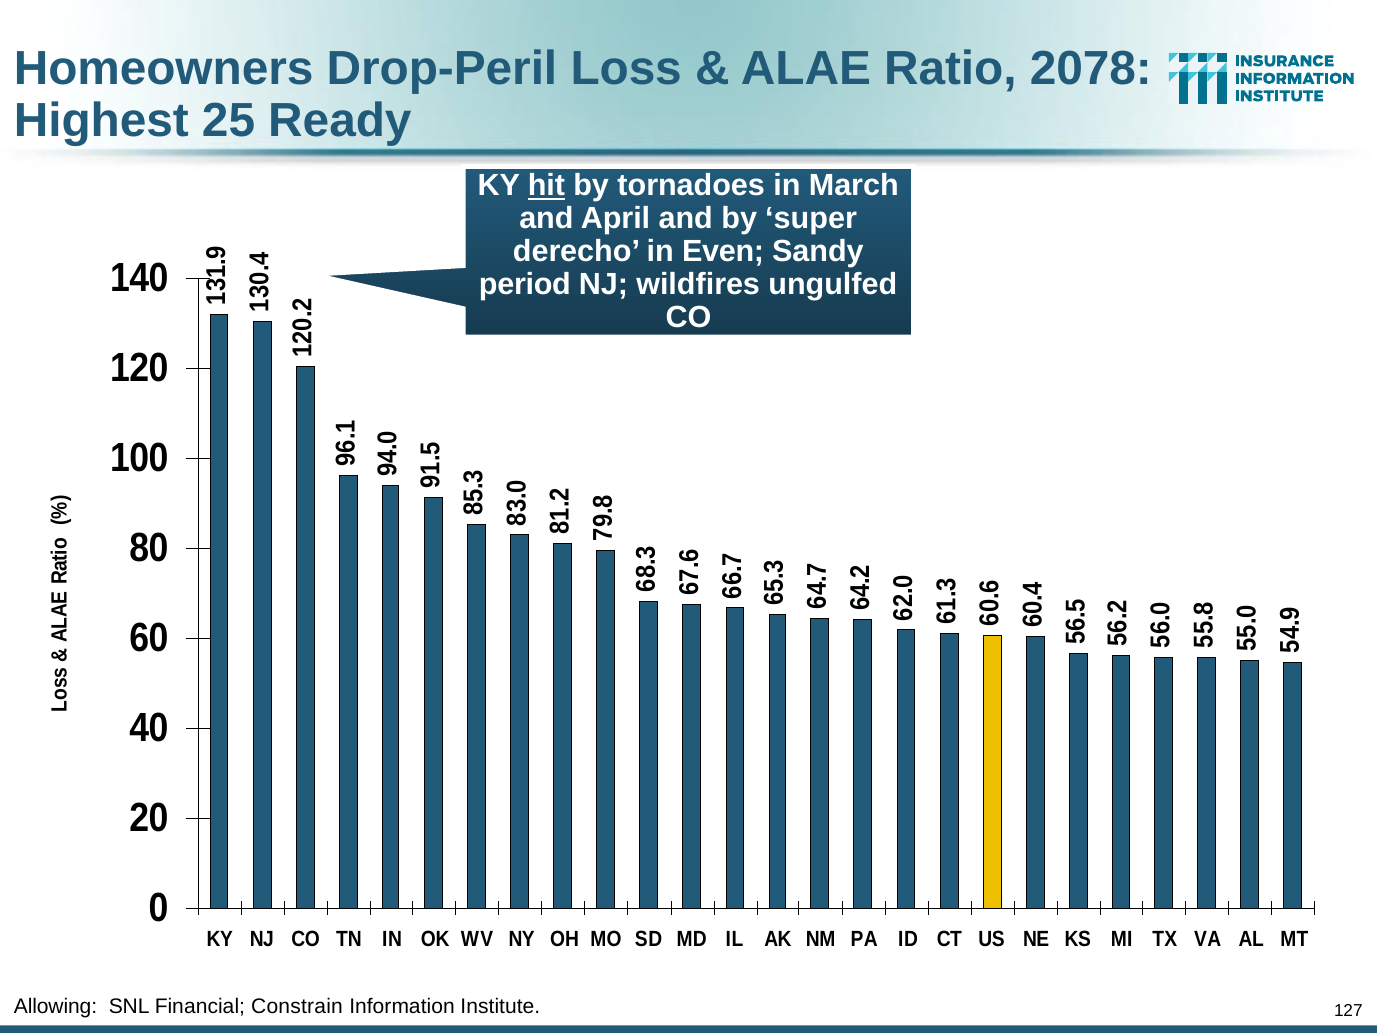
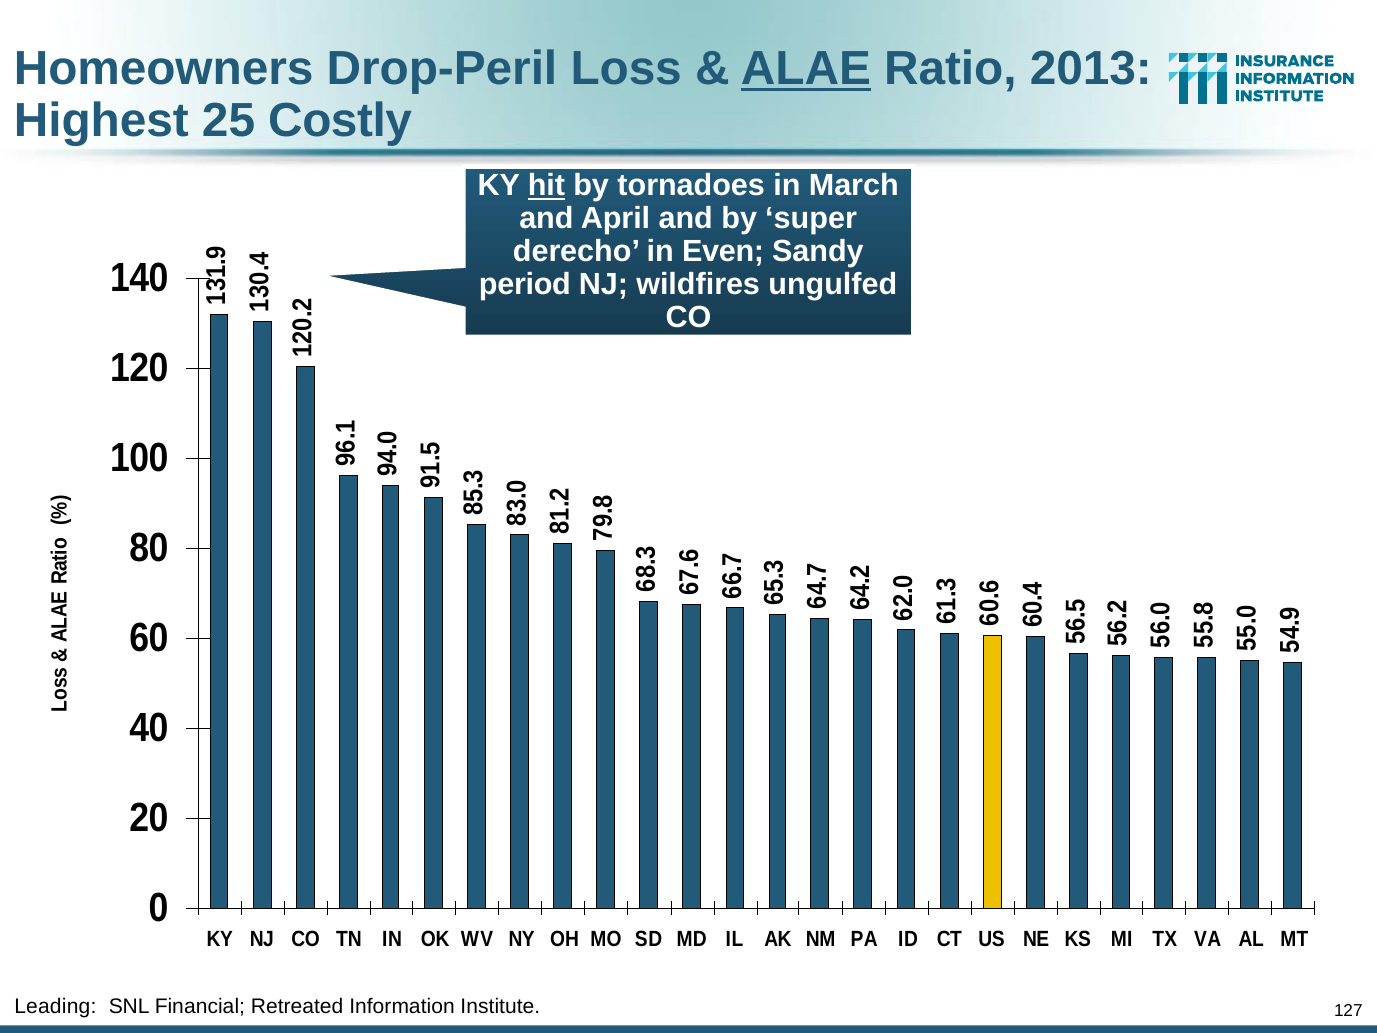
ALAE underline: none -> present
2078: 2078 -> 2013
Ready: Ready -> Costly
Allowing: Allowing -> Leading
Constrain: Constrain -> Retreated
